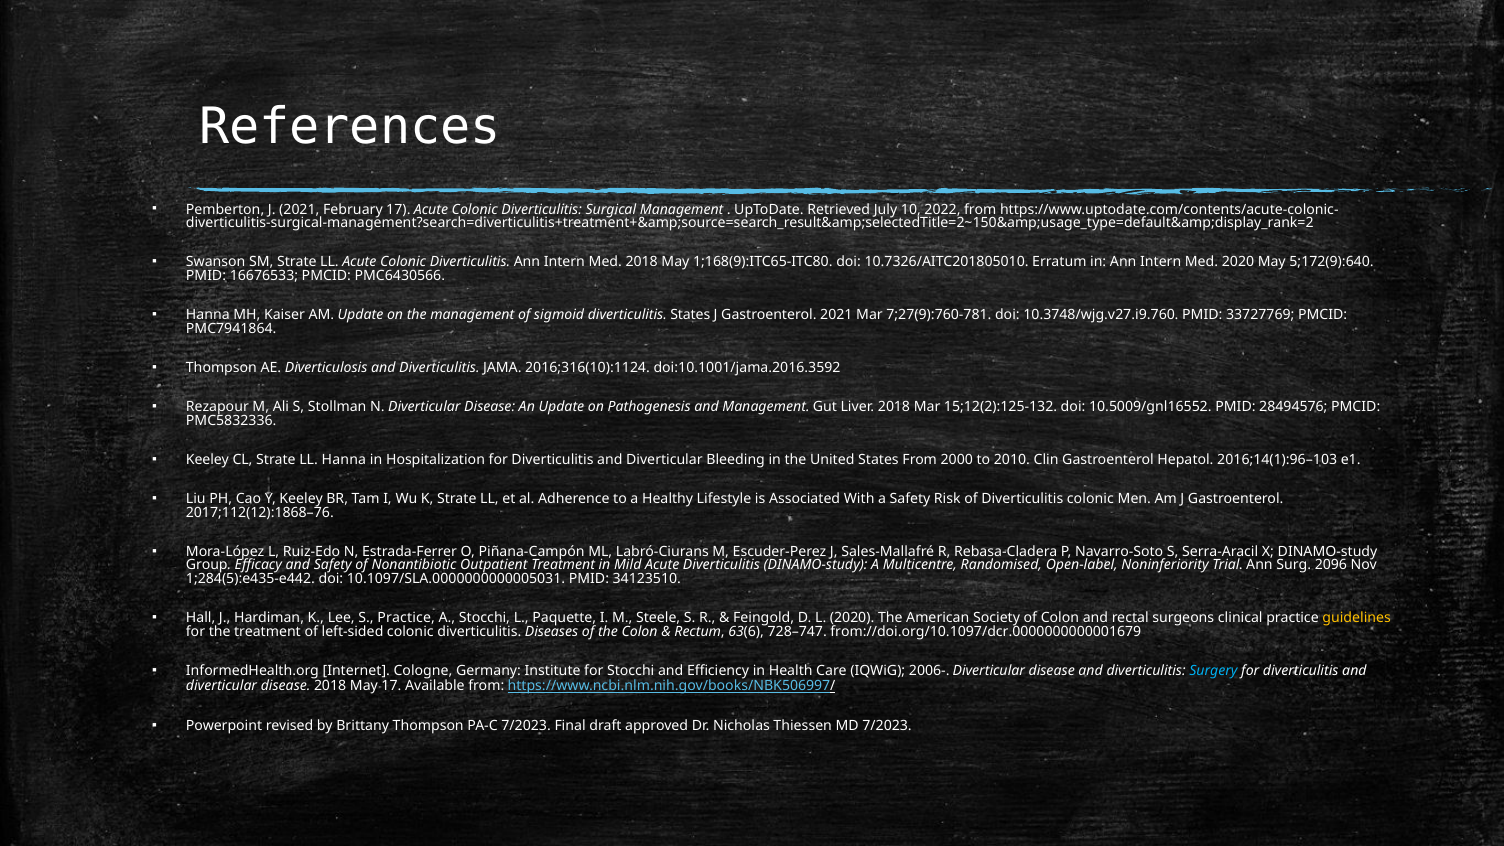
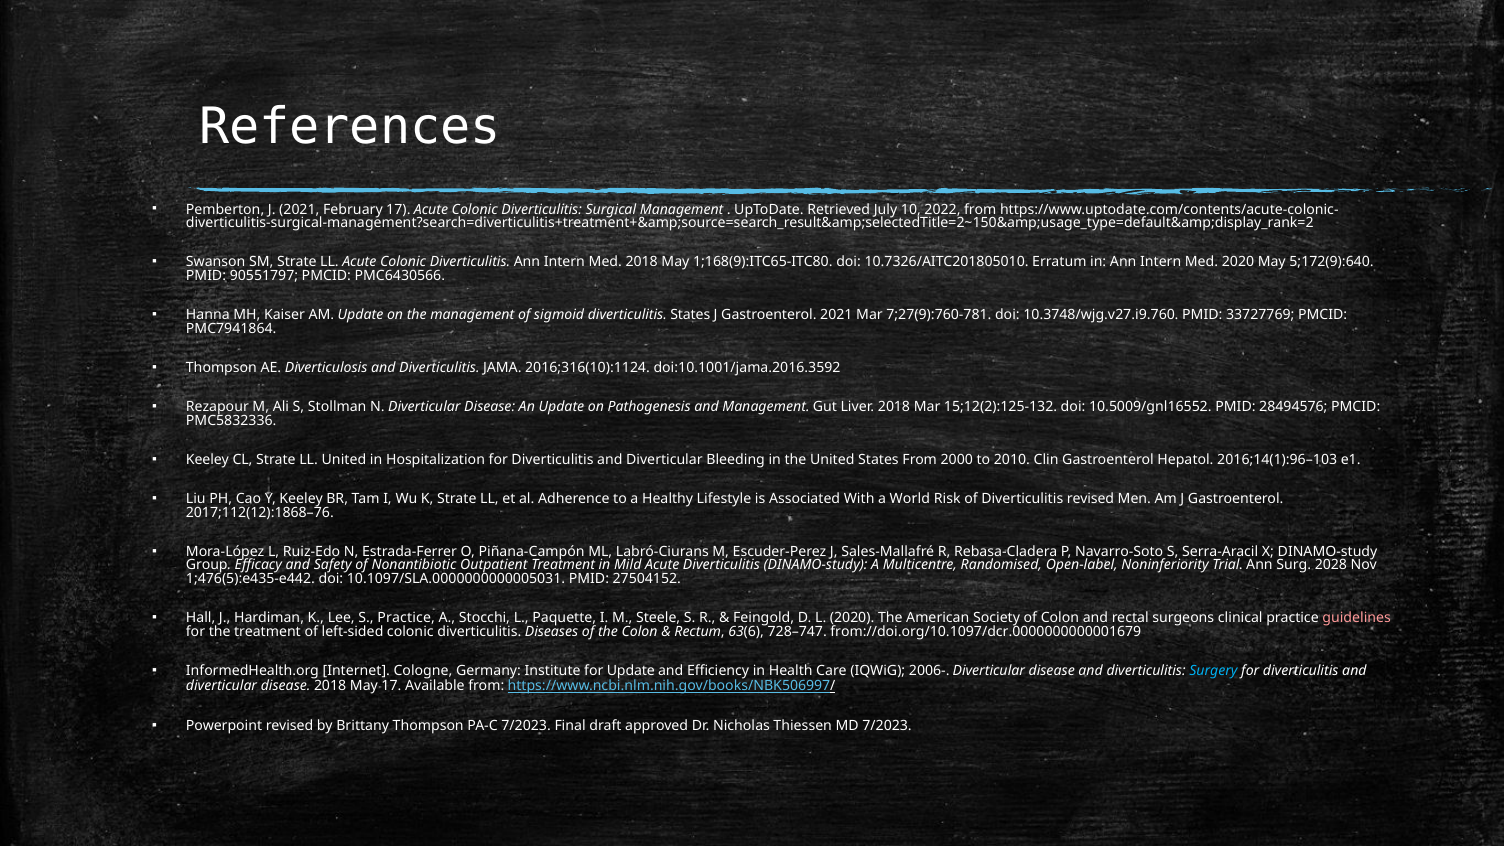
16676533: 16676533 -> 90551797
LL Hanna: Hanna -> United
a Safety: Safety -> World
Diverticulitis colonic: colonic -> revised
2096: 2096 -> 2028
1;284(5):e435-e442: 1;284(5):e435-e442 -> 1;476(5):e435-e442
34123510: 34123510 -> 27504152
guidelines colour: yellow -> pink
for Stocchi: Stocchi -> Update
